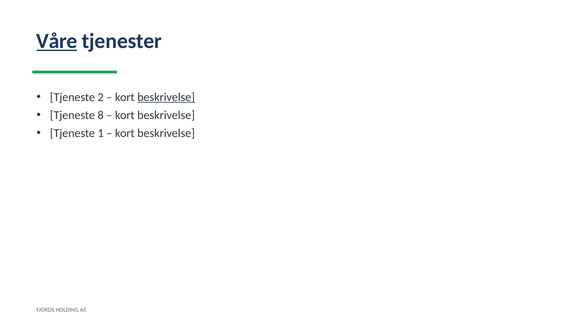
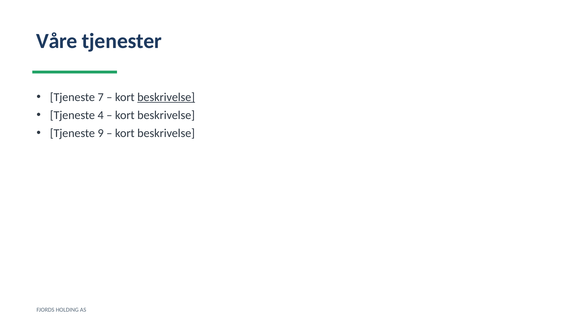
Våre underline: present -> none
2: 2 -> 7
8: 8 -> 4
1: 1 -> 9
